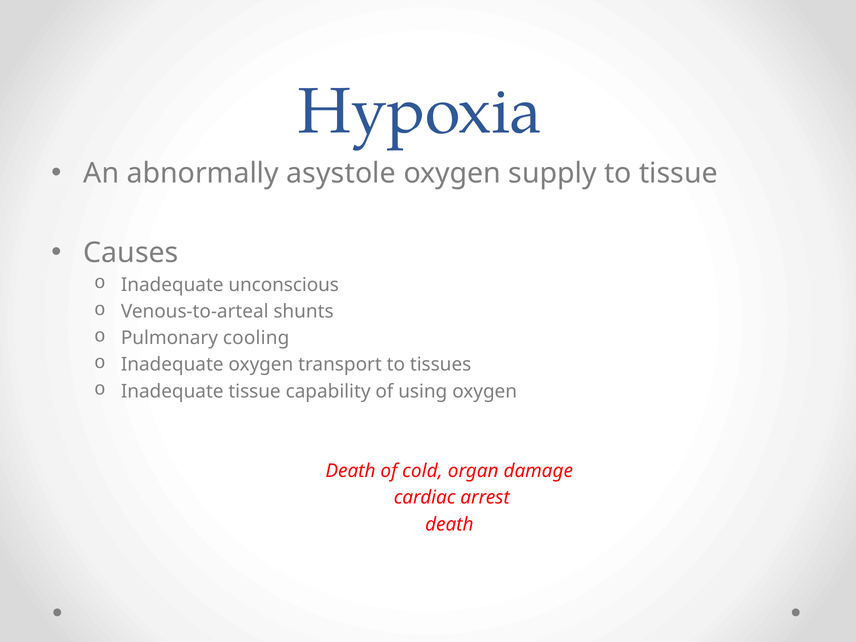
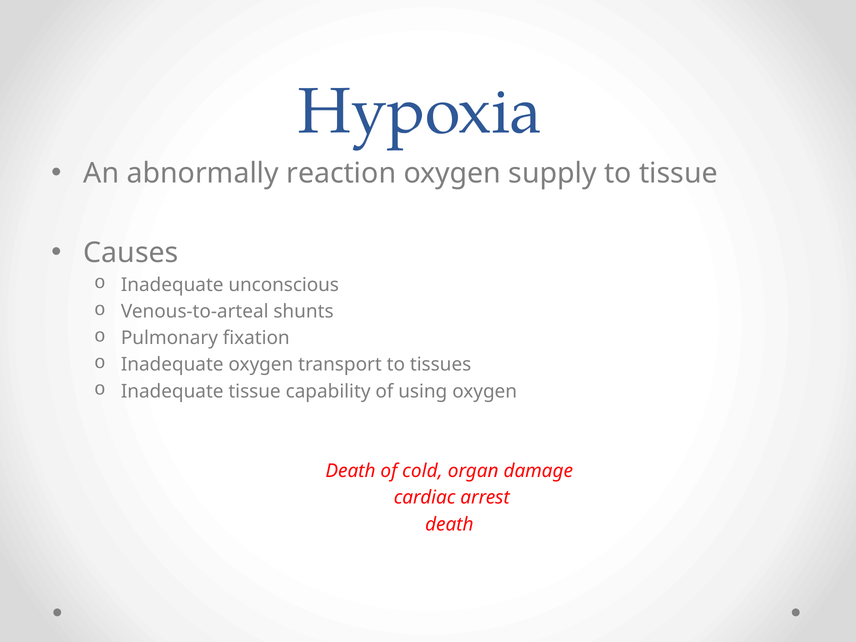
asystole: asystole -> reaction
cooling: cooling -> fixation
